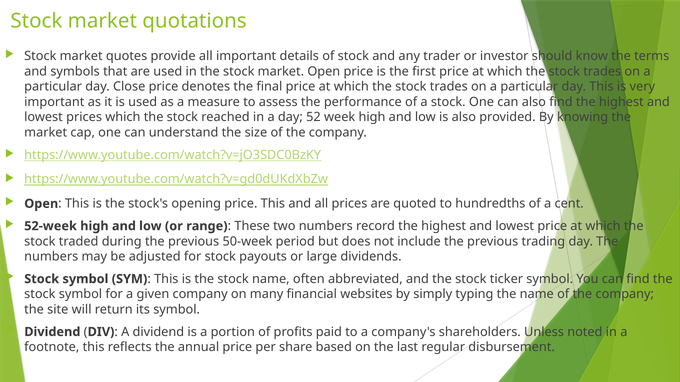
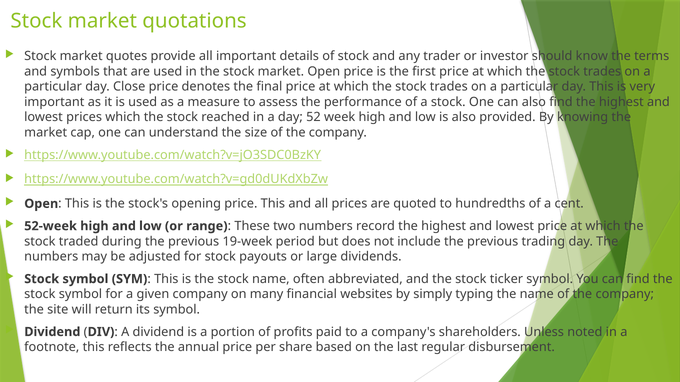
50-week: 50-week -> 19-week
